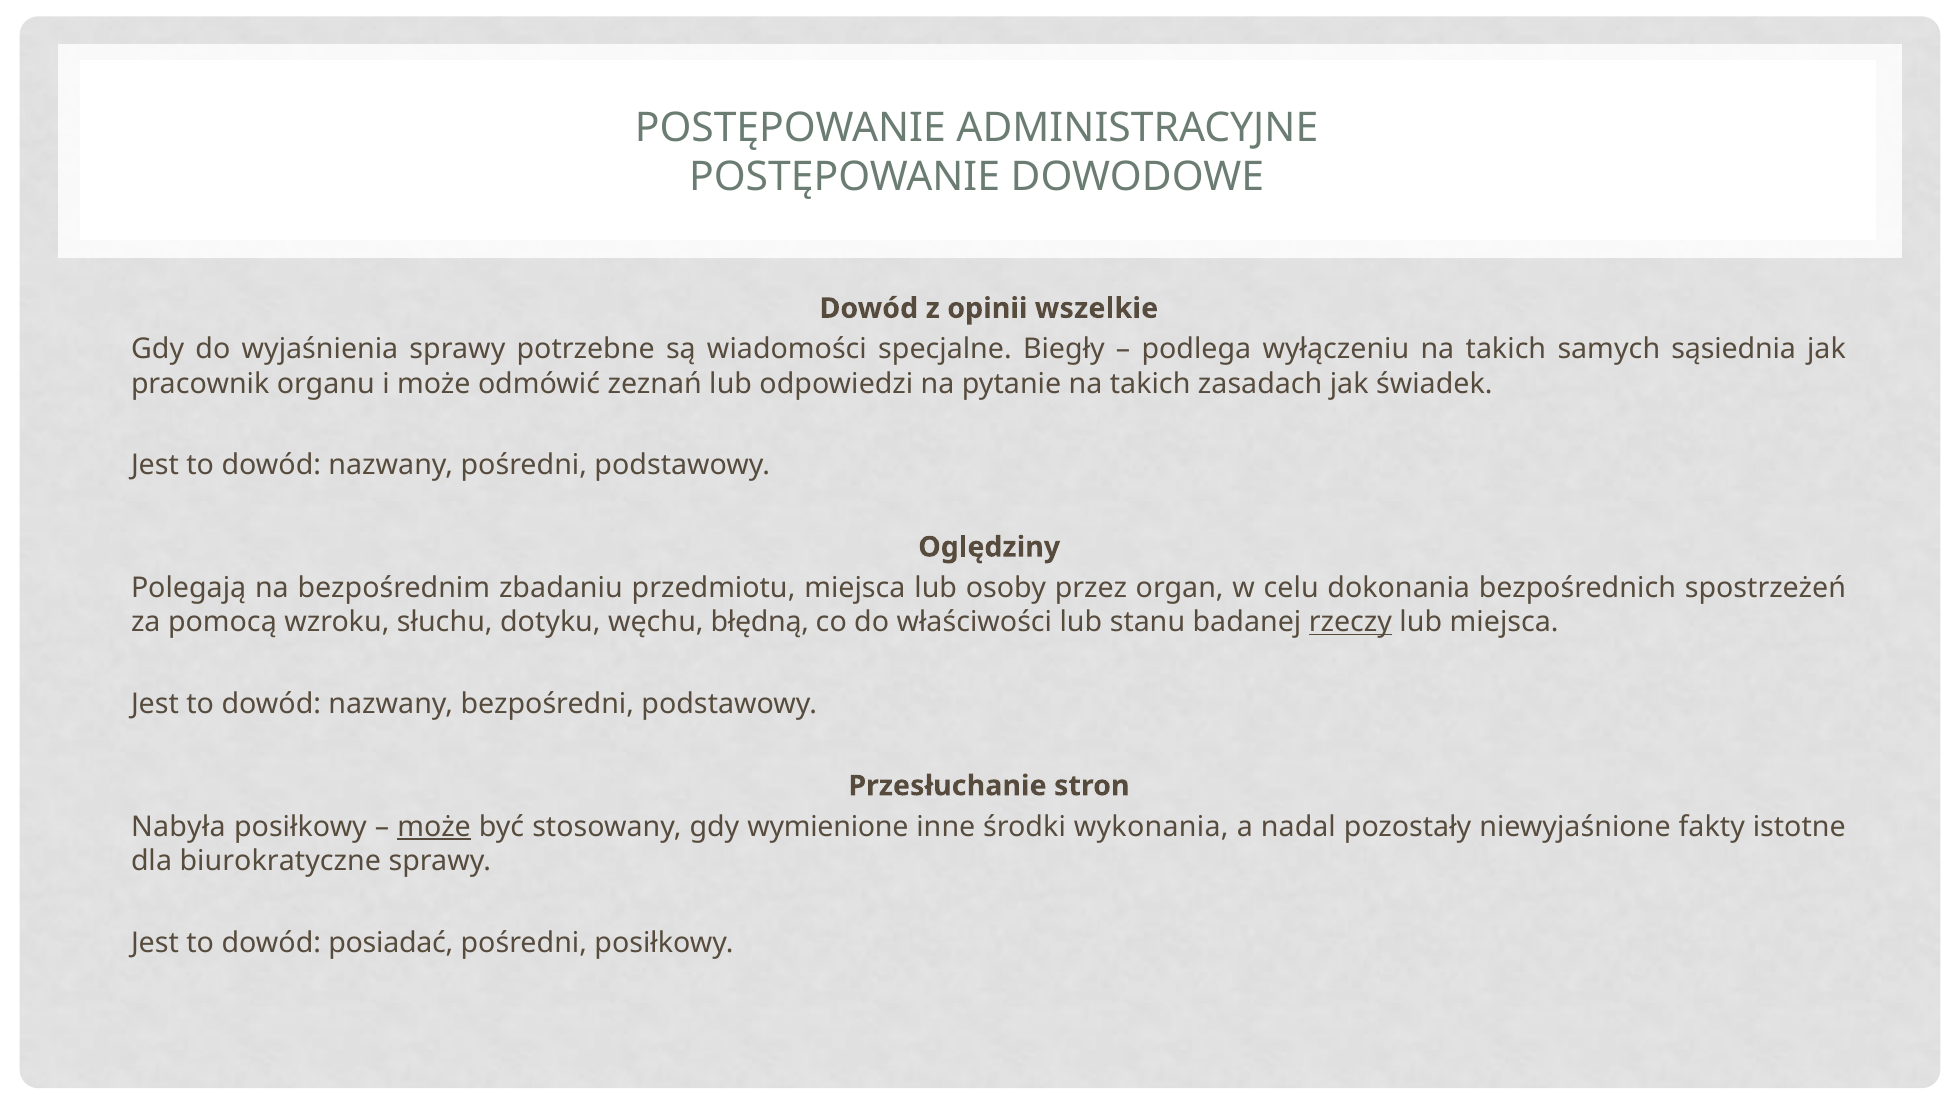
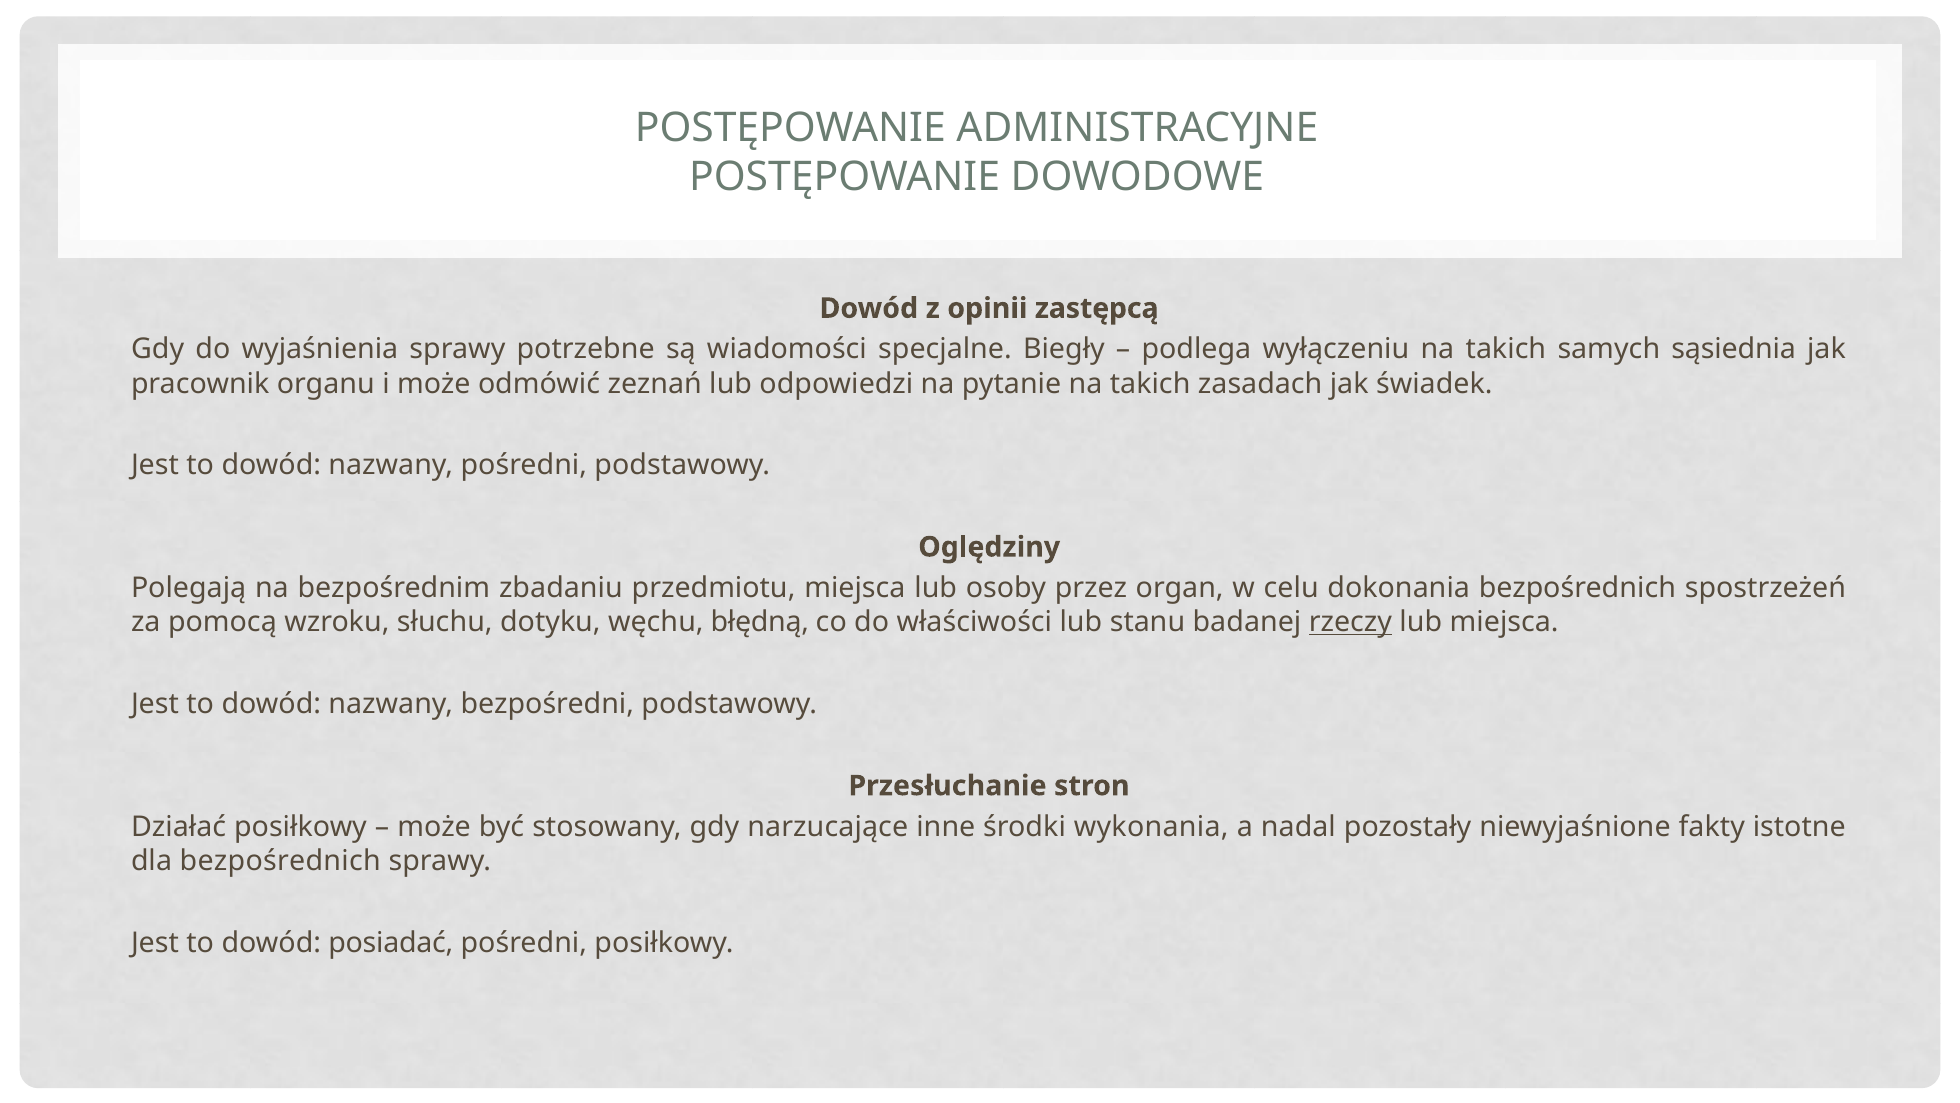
wszelkie: wszelkie -> zastępcą
Nabyła: Nabyła -> Działać
może at (434, 826) underline: present -> none
wymienione: wymienione -> narzucające
dla biurokratyczne: biurokratyczne -> bezpośrednich
